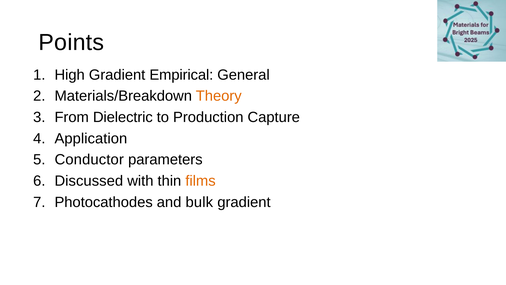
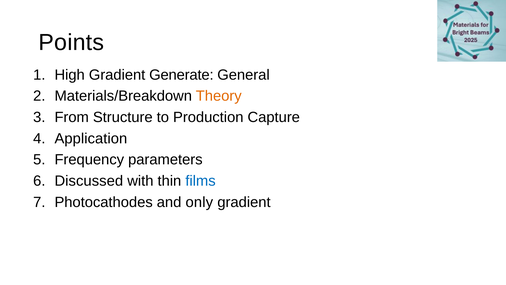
Empirical: Empirical -> Generate
Dielectric: Dielectric -> Structure
Conductor: Conductor -> Frequency
films colour: orange -> blue
bulk: bulk -> only
